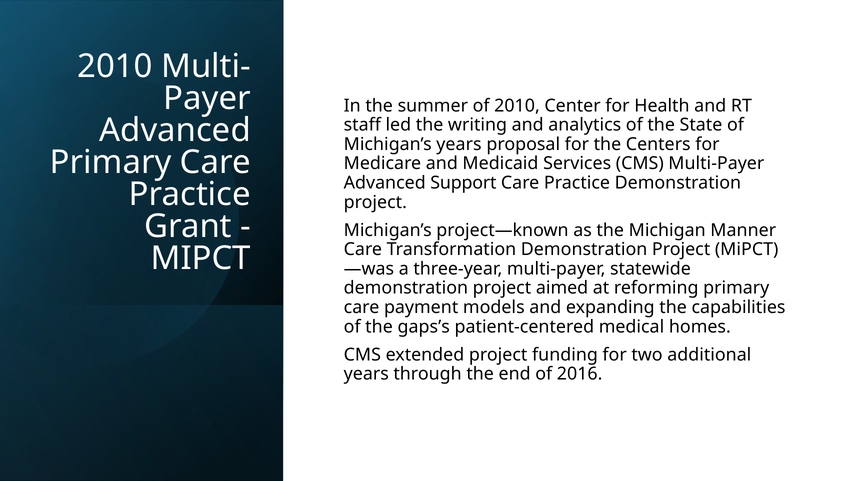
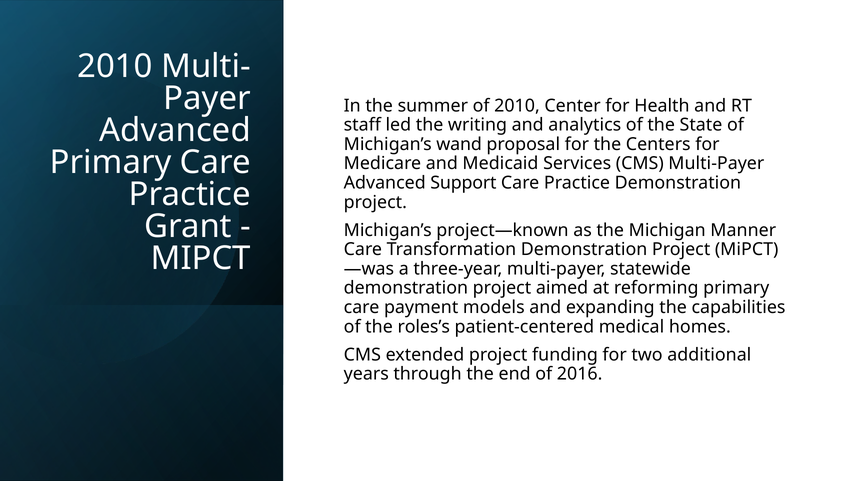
Michigan’s years: years -> wand
gaps’s: gaps’s -> roles’s
